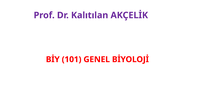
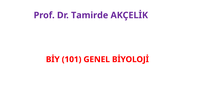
Kalıtılan: Kalıtılan -> Tamirde
